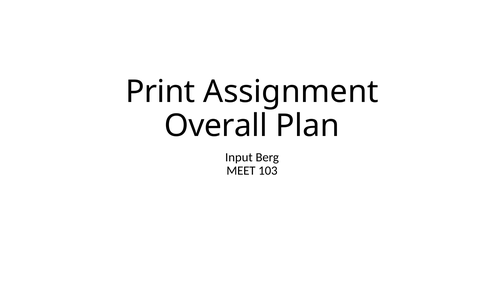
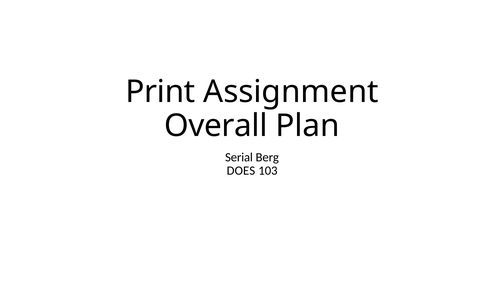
Input: Input -> Serial
MEET: MEET -> DOES
